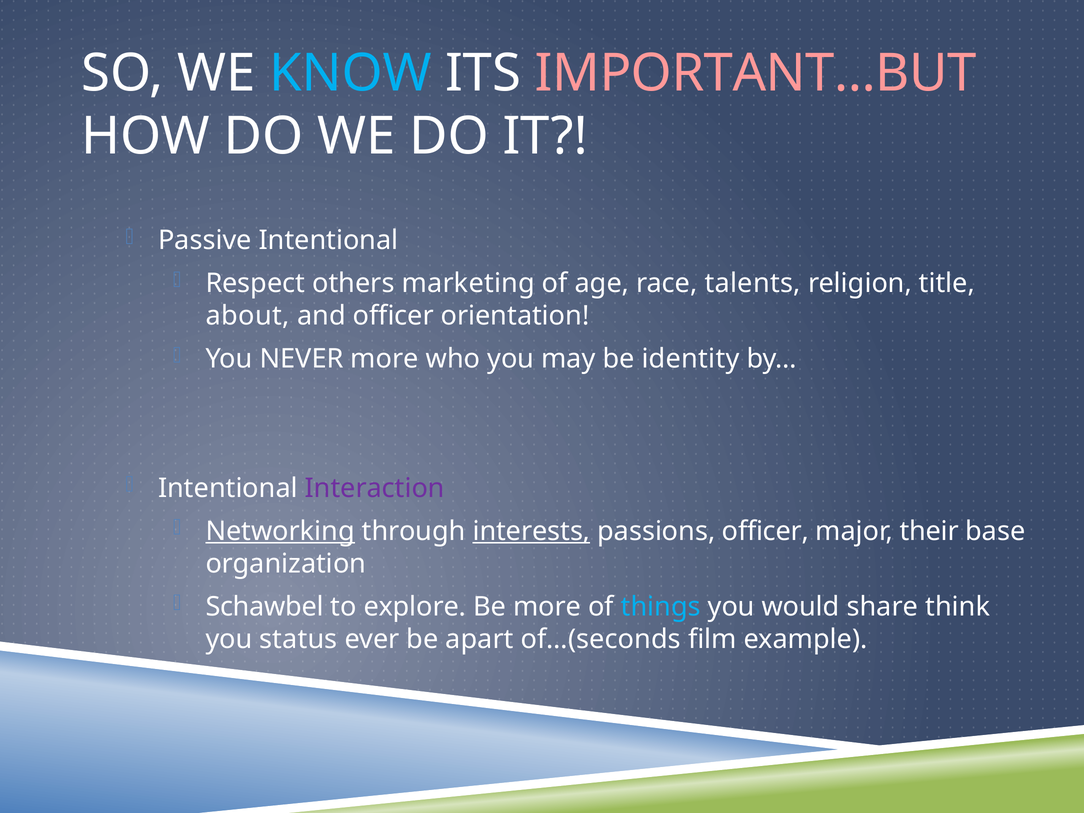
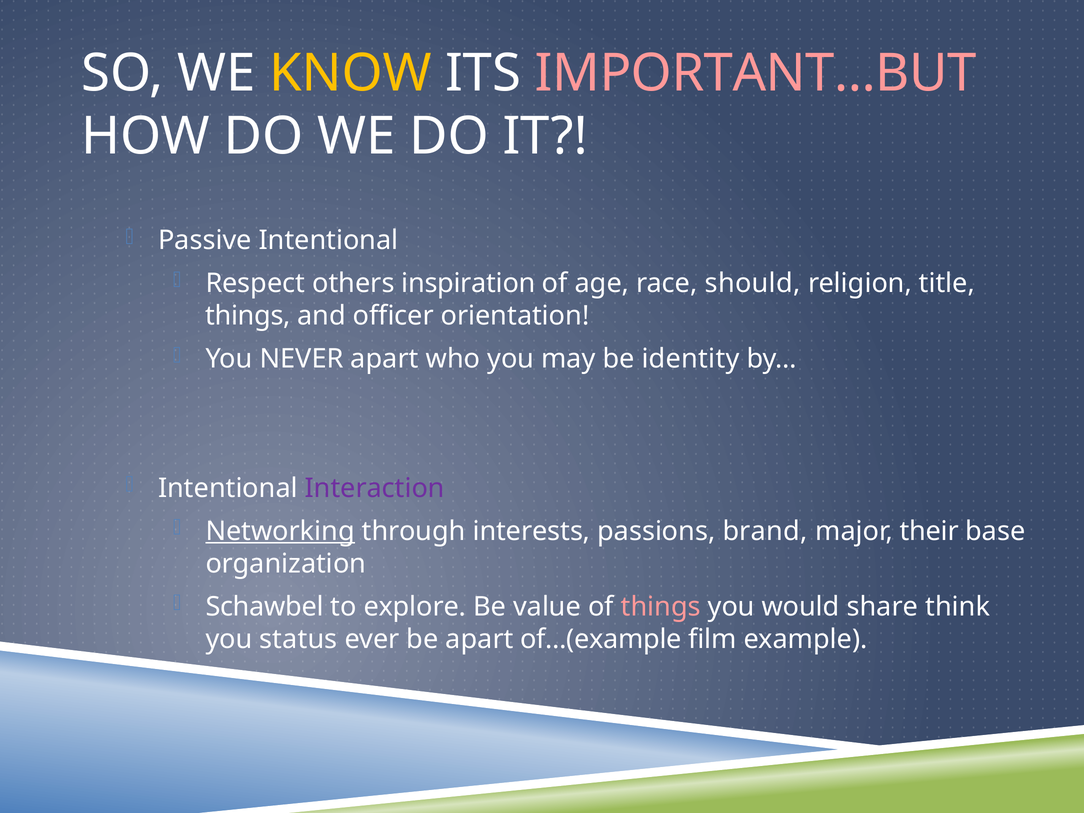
KNOW colour: light blue -> yellow
marketing: marketing -> inspiration
talents: talents -> should
about at (248, 316): about -> things
NEVER more: more -> apart
interests underline: present -> none
passions officer: officer -> brand
Be more: more -> value
things at (661, 607) colour: light blue -> pink
of…(seconds: of…(seconds -> of…(example
